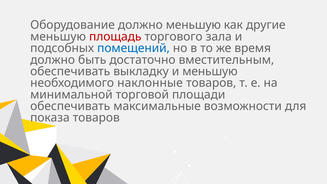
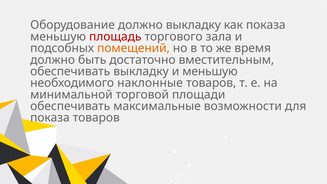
должно меньшую: меньшую -> выкладку
как другие: другие -> показа
помещений colour: blue -> orange
